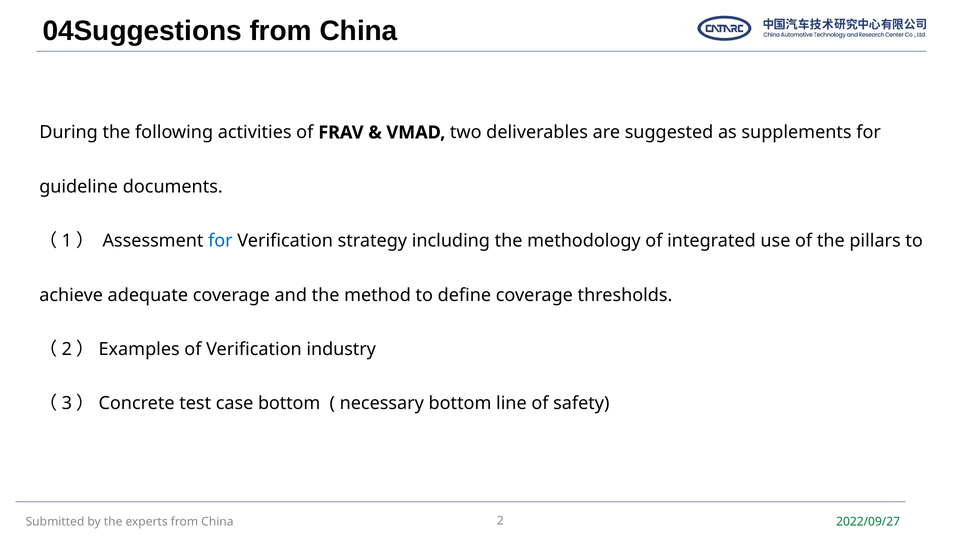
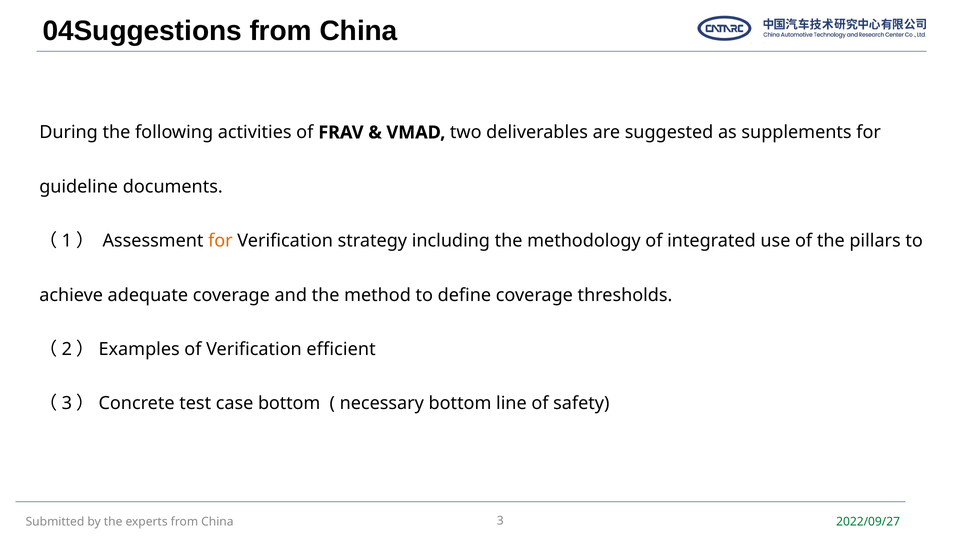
for at (220, 241) colour: blue -> orange
industry: industry -> efficient
2: 2 -> 3
